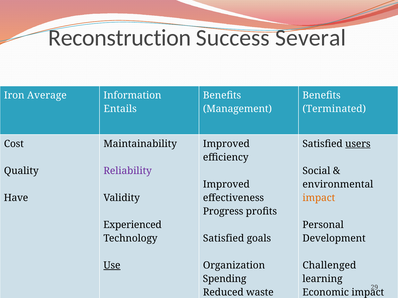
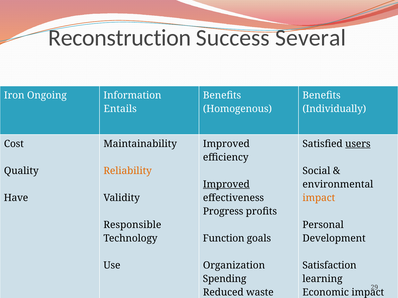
Average: Average -> Ongoing
Management: Management -> Homogenous
Terminated: Terminated -> Individually
Reliability colour: purple -> orange
Improved at (226, 185) underline: none -> present
Experienced: Experienced -> Responsible
Satisfied at (224, 239): Satisfied -> Function
Use underline: present -> none
Challenged: Challenged -> Satisfaction
